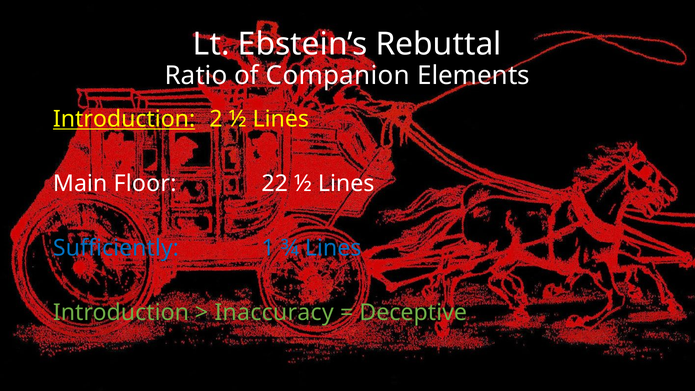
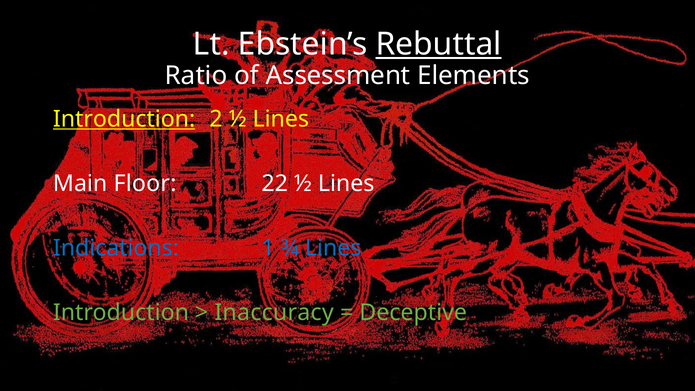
Rebuttal underline: none -> present
Companion: Companion -> Assessment
Sufficiently: Sufficiently -> Indications
